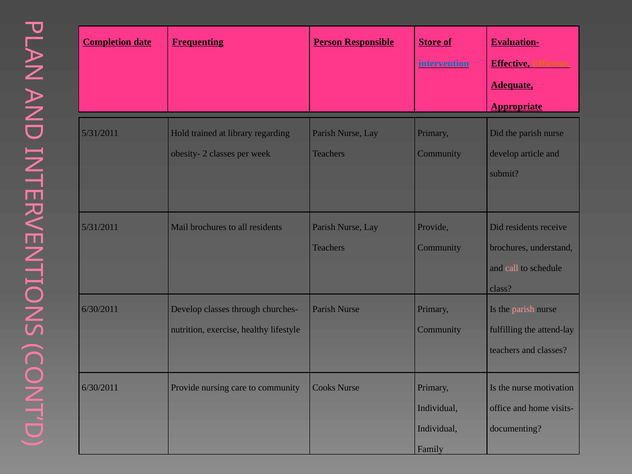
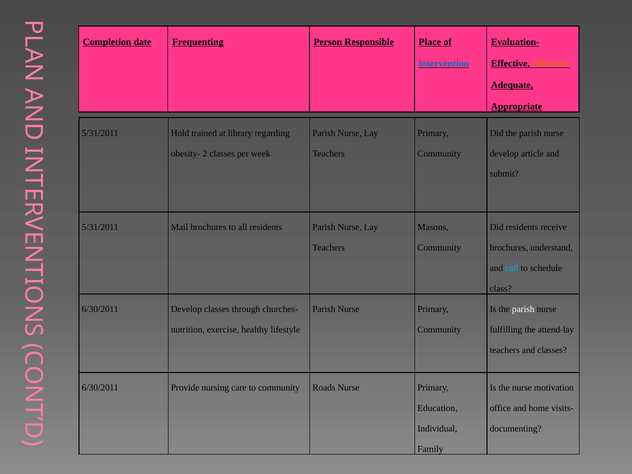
Store: Store -> Place
Provide at (433, 227): Provide -> Masons
call colour: pink -> light blue
parish at (523, 309) colour: pink -> white
Cooks: Cooks -> Roads
Individual at (438, 408): Individual -> Education
